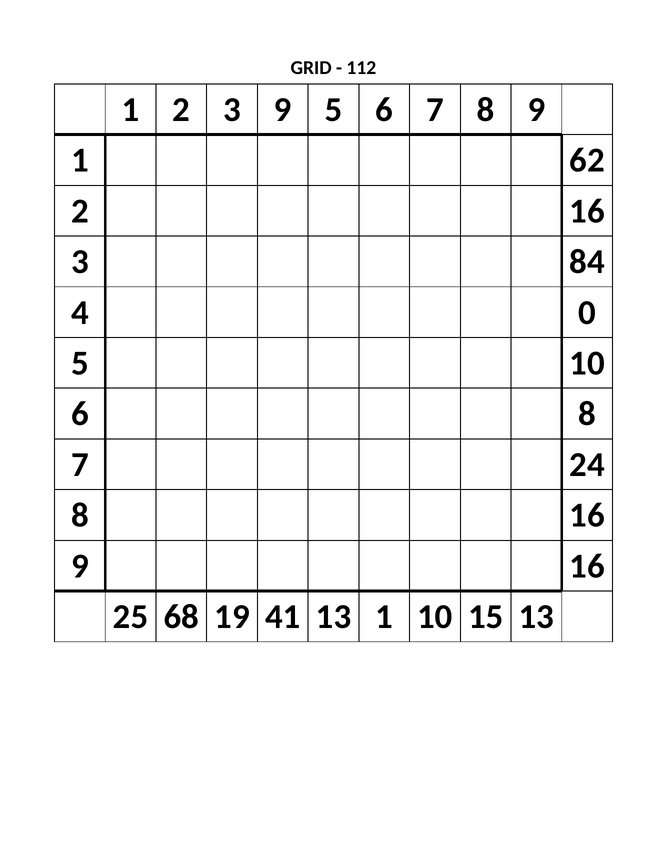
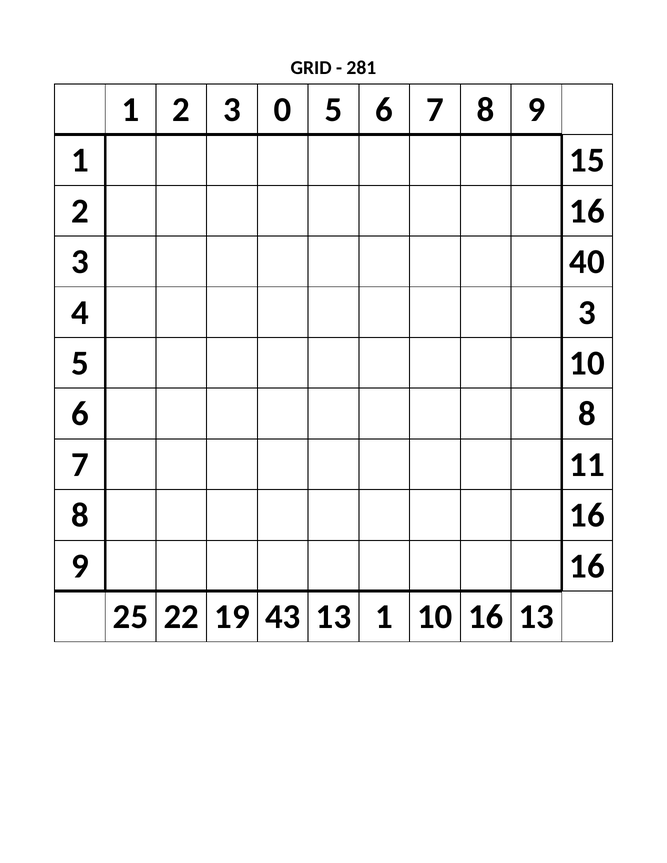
112: 112 -> 281
3 9: 9 -> 0
62: 62 -> 15
84: 84 -> 40
4 0: 0 -> 3
24: 24 -> 11
68: 68 -> 22
41: 41 -> 43
10 15: 15 -> 16
